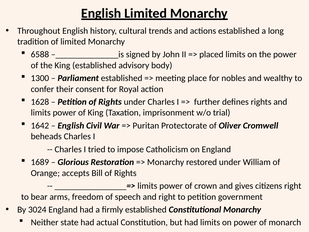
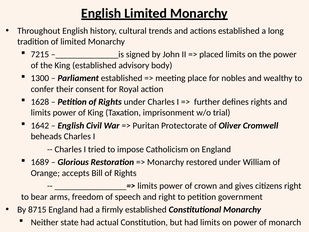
6588: 6588 -> 7215
3024: 3024 -> 8715
